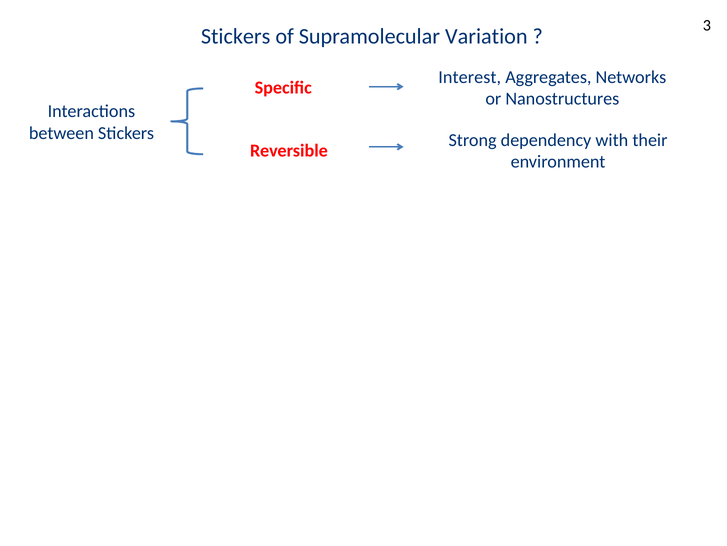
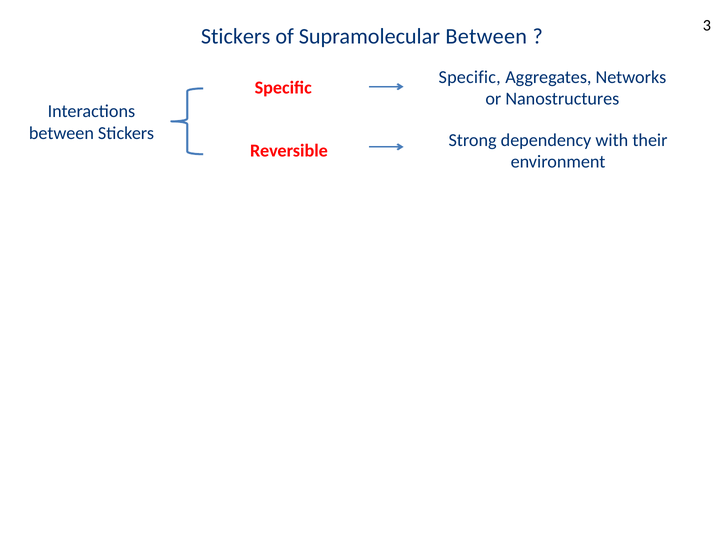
Supramolecular Variation: Variation -> Between
Interest at (470, 77): Interest -> Specific
